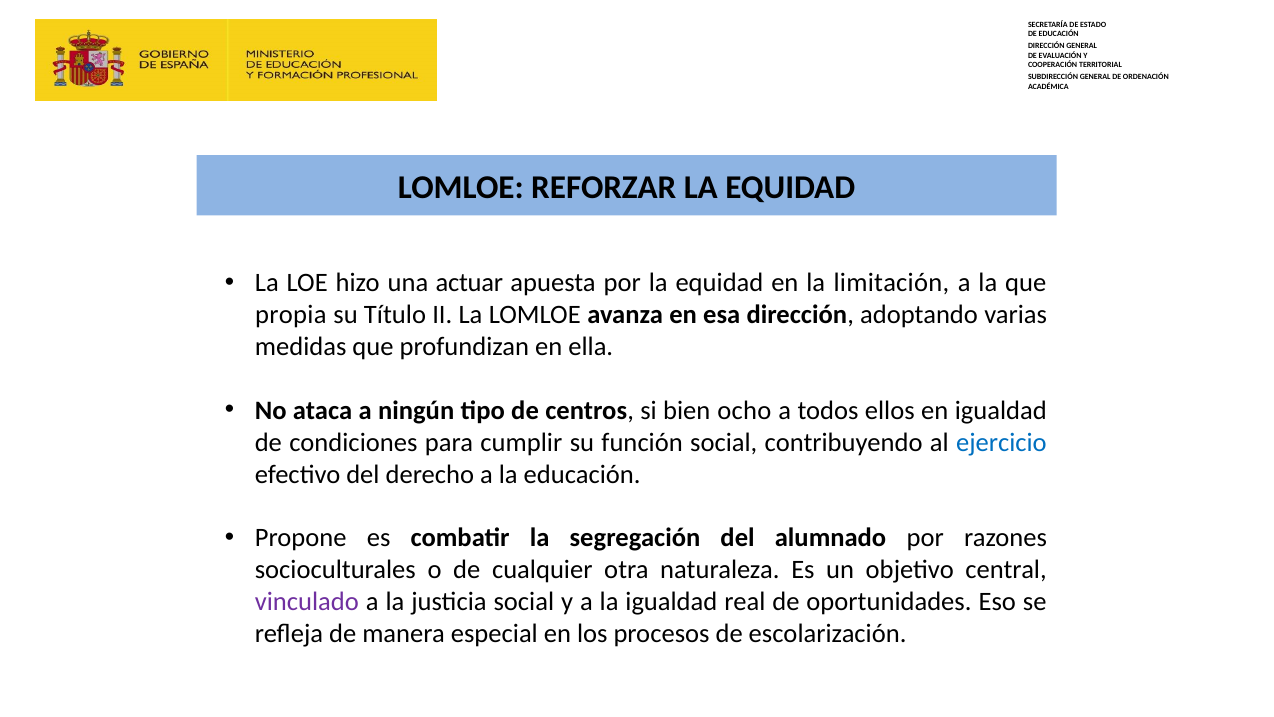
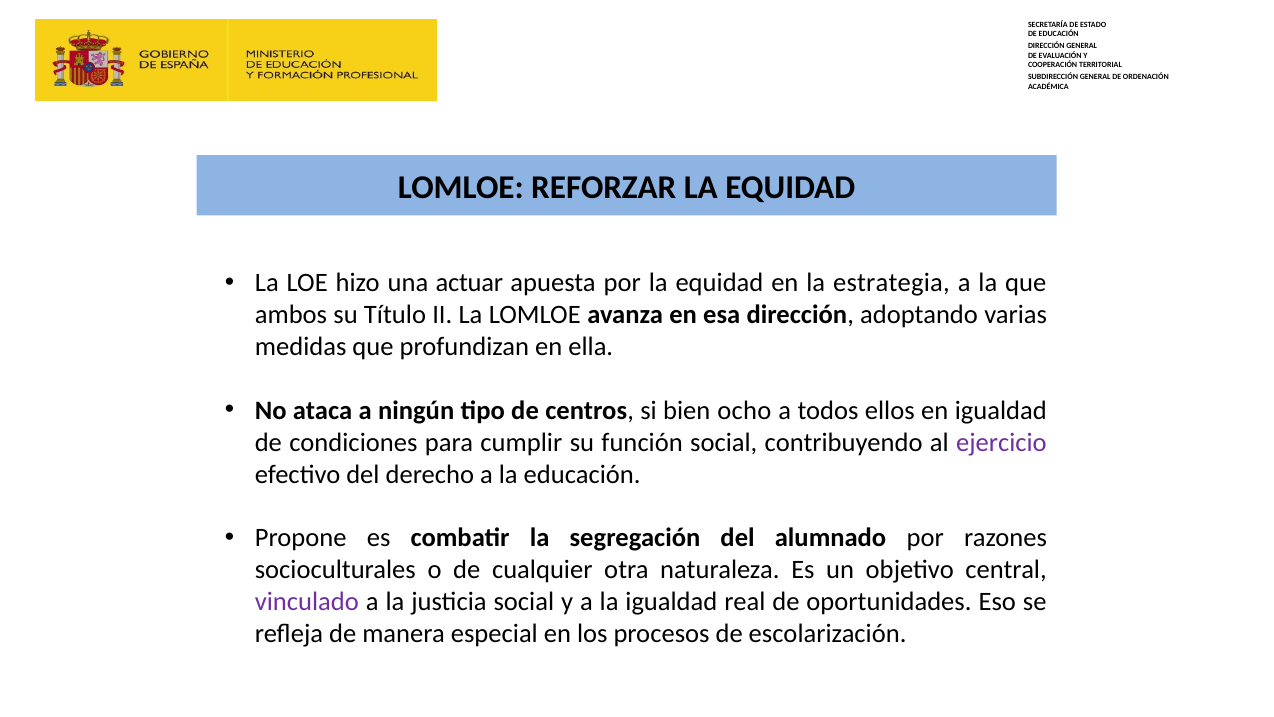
limitación: limitación -> estrategia
propia: propia -> ambos
ejercicio colour: blue -> purple
